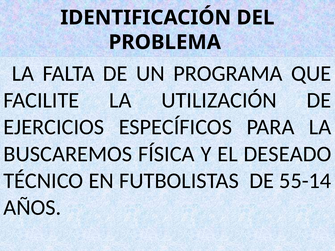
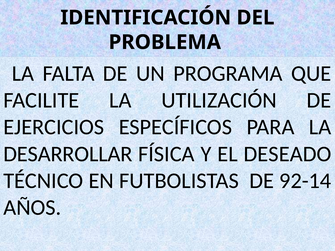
BUSCAREMOS: BUSCAREMOS -> DESARROLLAR
55-14: 55-14 -> 92-14
